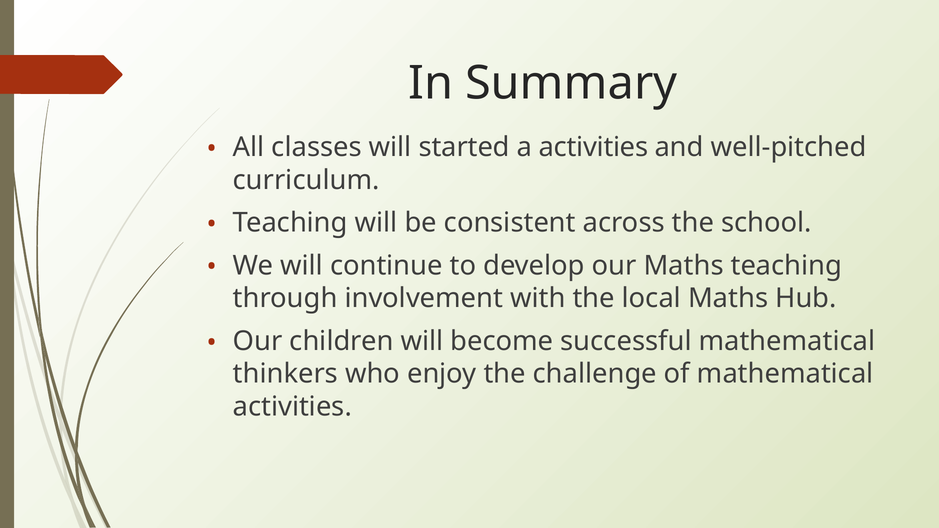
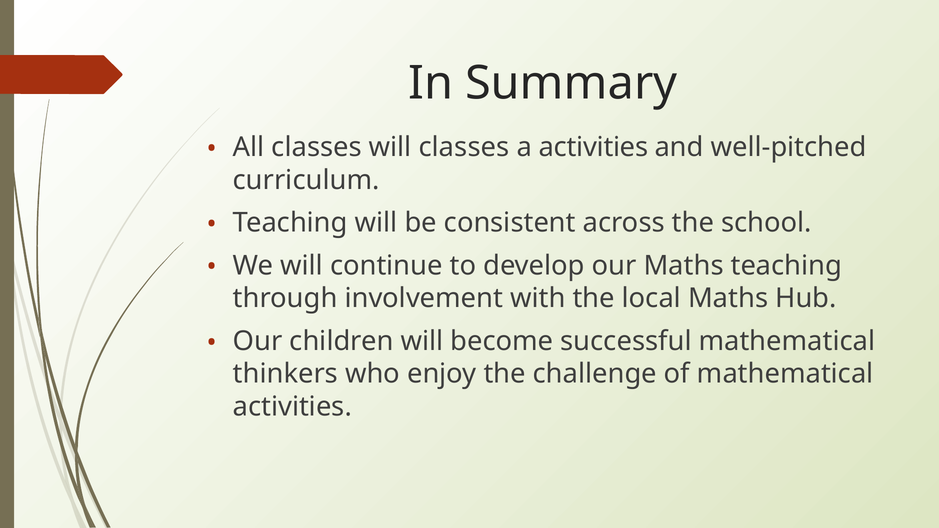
will started: started -> classes
